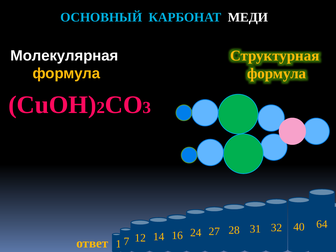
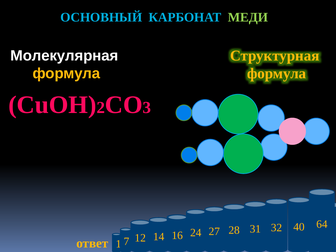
МЕДИ colour: white -> light green
